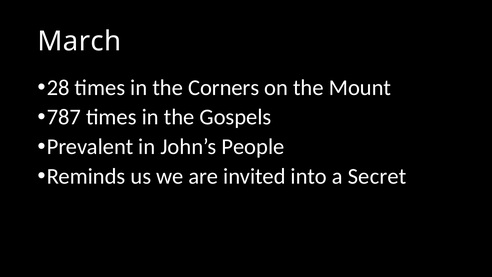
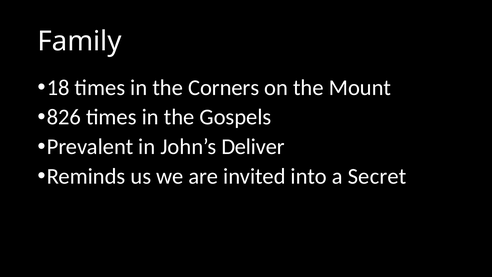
March: March -> Family
28: 28 -> 18
787: 787 -> 826
People: People -> Deliver
